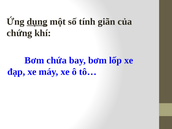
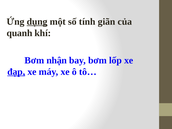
chứng: chứng -> quanh
chứa: chứa -> nhận
đạp underline: none -> present
